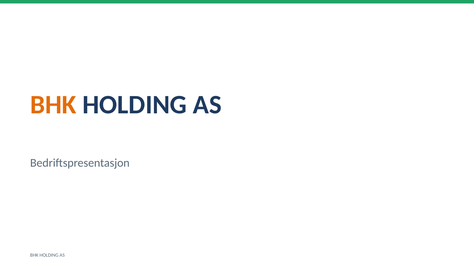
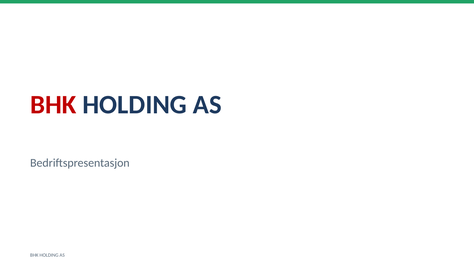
BHK at (53, 105) colour: orange -> red
